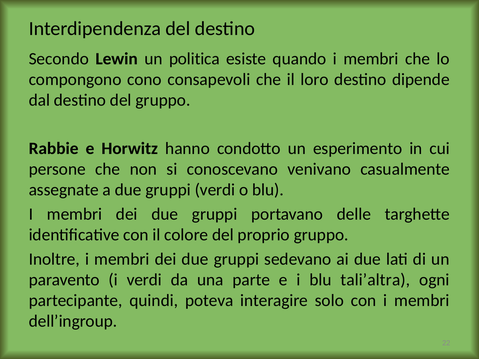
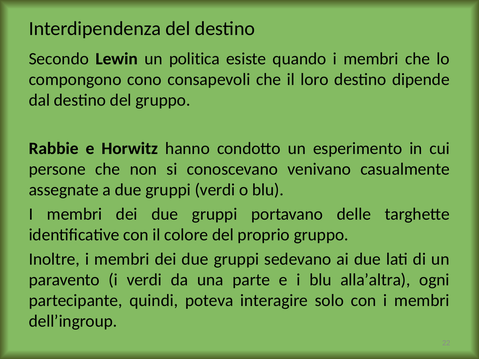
tali’altra: tali’altra -> alla’altra
